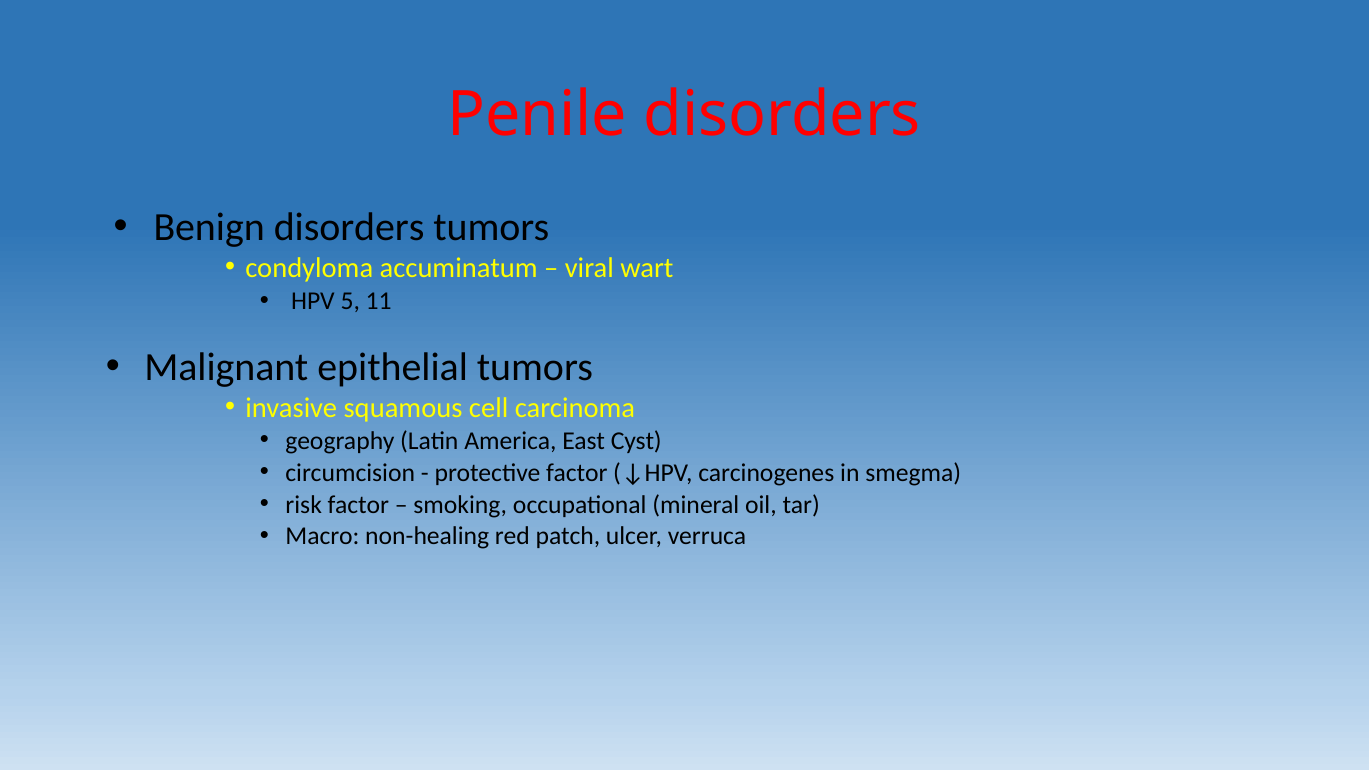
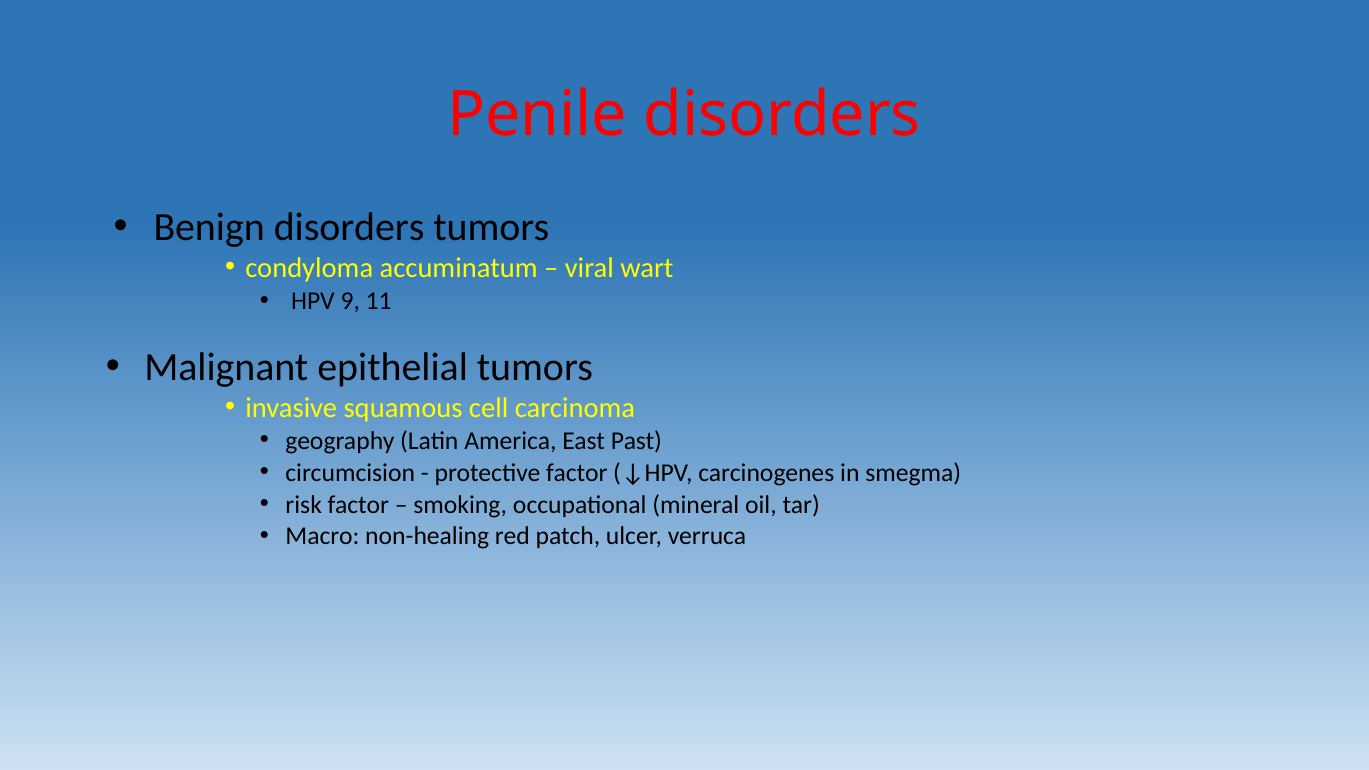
5: 5 -> 9
Cyst: Cyst -> Past
